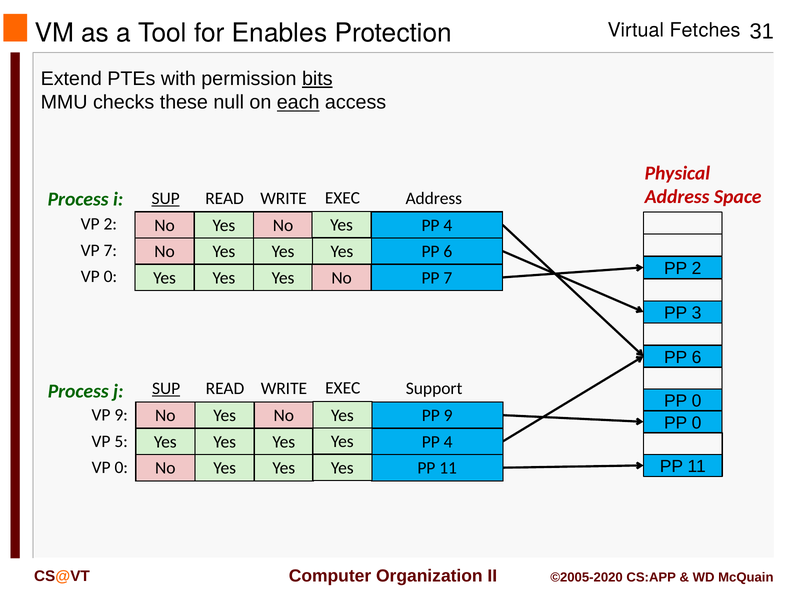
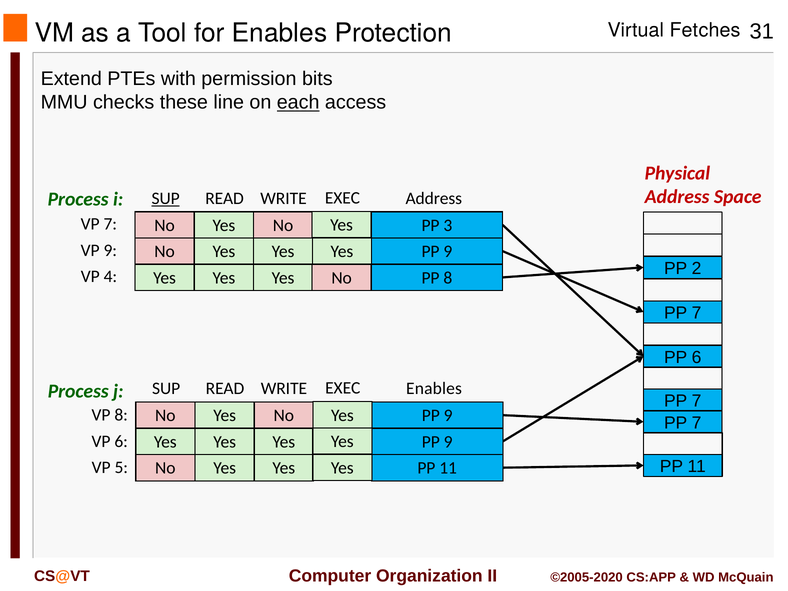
bits underline: present -> none
null: null -> line
VP 2: 2 -> 7
4 at (448, 225): 4 -> 3
VP 7: 7 -> 9
6 at (448, 252): 6 -> 9
0 at (110, 277): 0 -> 4
PP 7: 7 -> 8
3 at (697, 313): 3 -> 7
SUP at (166, 389) underline: present -> none
j Support: Support -> Enables
0 at (697, 401): 0 -> 7
VP 9: 9 -> 8
0 at (697, 423): 0 -> 7
VP 5: 5 -> 6
4 at (448, 442): 4 -> 9
0 at (121, 467): 0 -> 5
